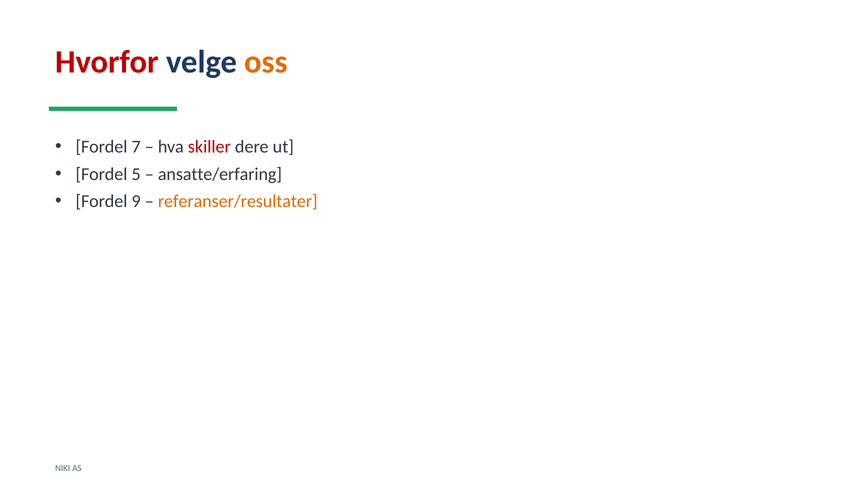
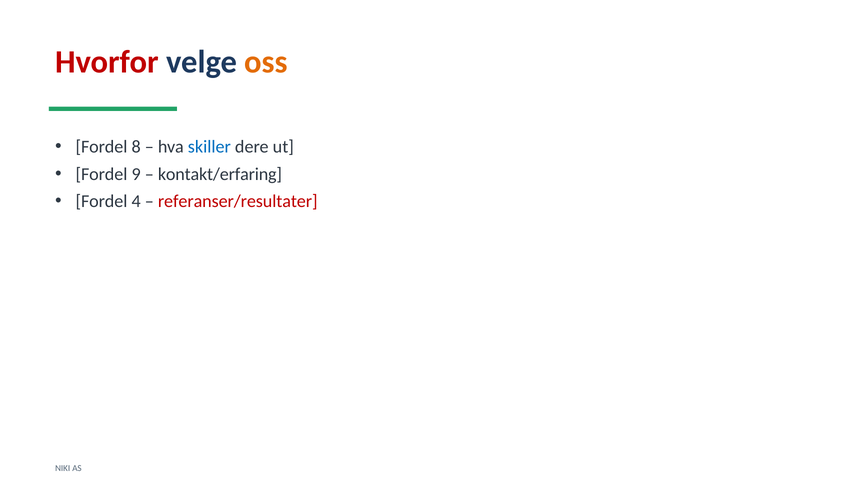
7: 7 -> 8
skiller colour: red -> blue
5: 5 -> 9
ansatte/erfaring: ansatte/erfaring -> kontakt/erfaring
9: 9 -> 4
referanser/resultater colour: orange -> red
